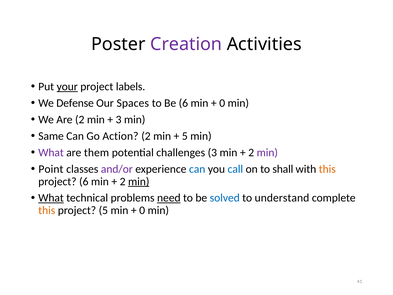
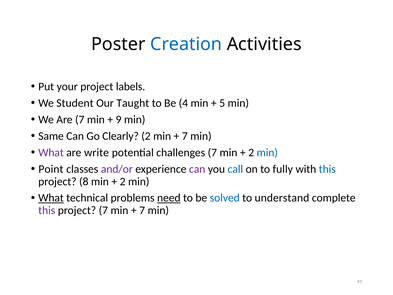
Creation colour: purple -> blue
your underline: present -> none
Defense: Defense -> Student
Spaces: Spaces -> Taught
Be 6: 6 -> 4
0 at (222, 103): 0 -> 5
Are 2: 2 -> 7
3 at (119, 120): 3 -> 9
Action: Action -> Clearly
5 at (185, 136): 5 -> 7
them: them -> write
challenges 3: 3 -> 7
min at (267, 152) colour: purple -> blue
can at (197, 169) colour: blue -> purple
shall: shall -> fully
this at (327, 169) colour: orange -> blue
project 6: 6 -> 8
min at (139, 181) underline: present -> none
this at (47, 210) colour: orange -> purple
project 5: 5 -> 7
0 at (142, 210): 0 -> 7
